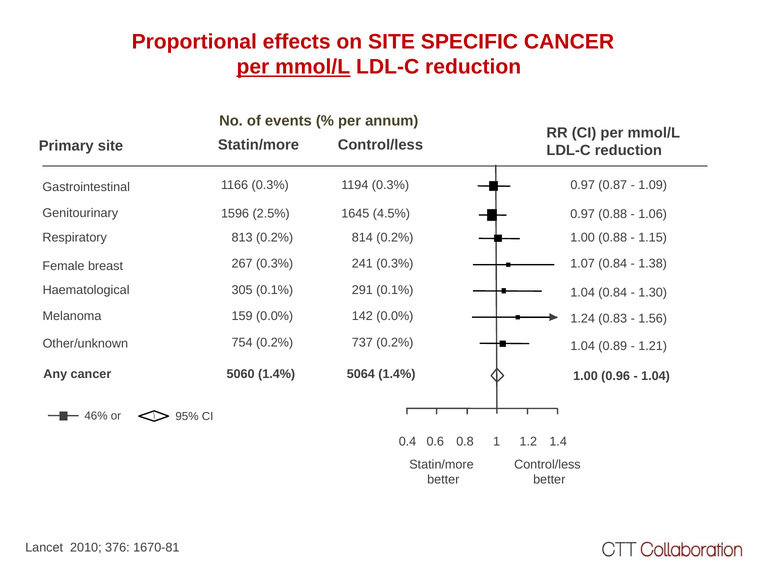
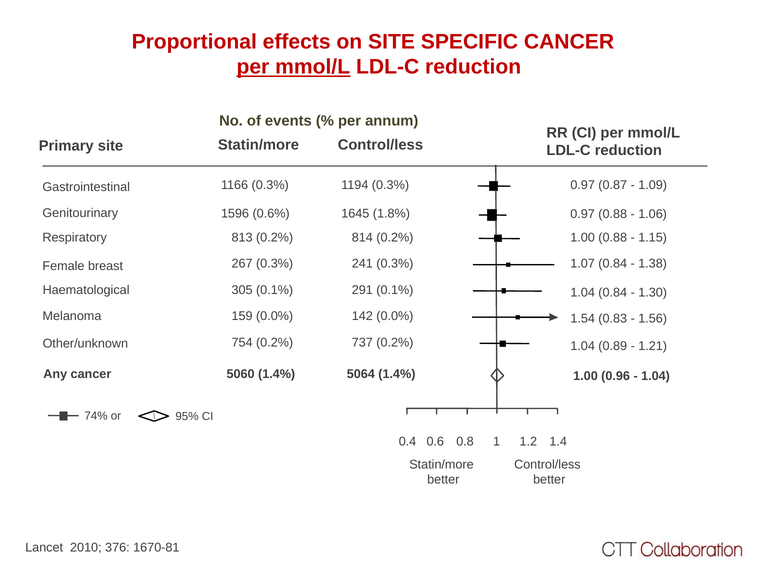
2.5%: 2.5% -> 0.6%
4.5%: 4.5% -> 1.8%
1.24: 1.24 -> 1.54
46%: 46% -> 74%
